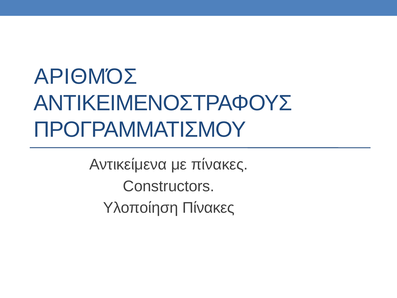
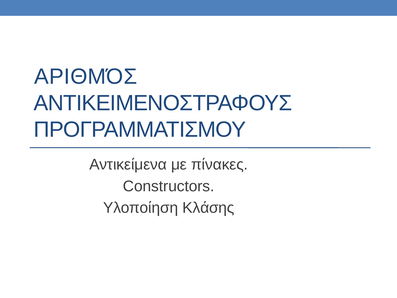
Υλοποίηση Πίνακες: Πίνακες -> Κλάσης
